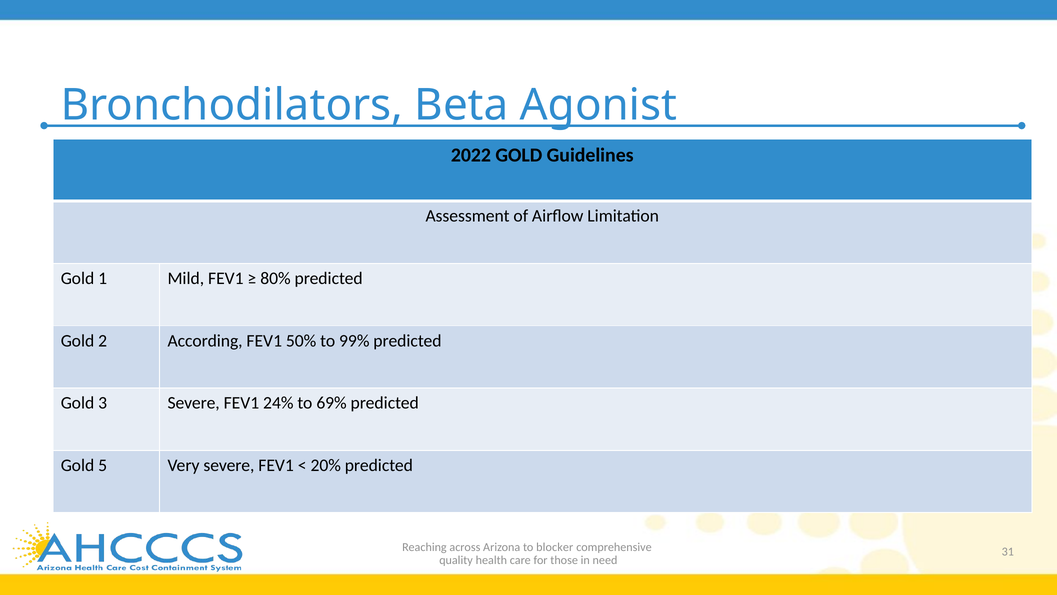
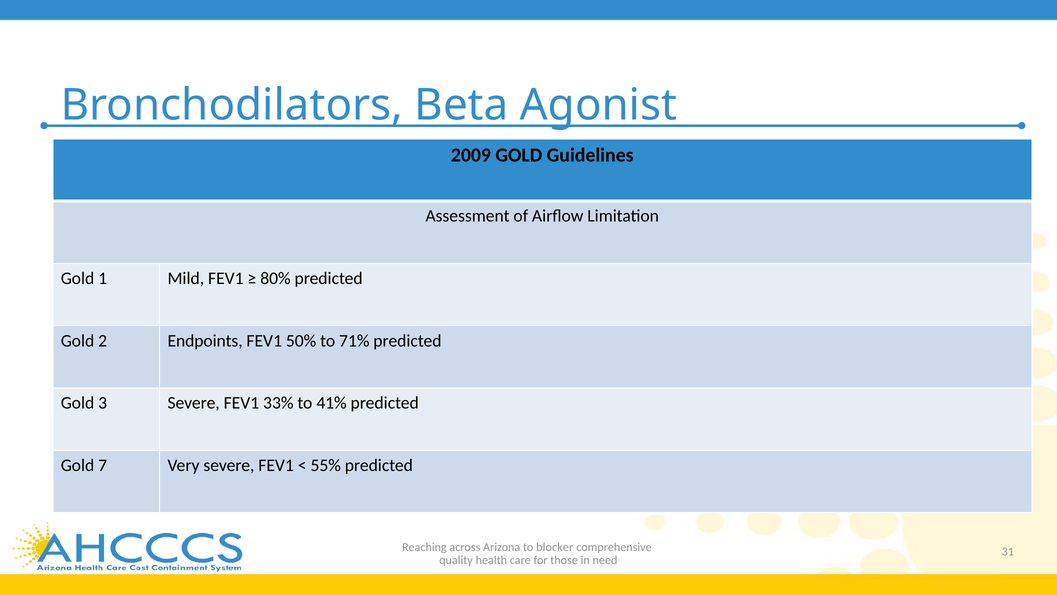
2022: 2022 -> 2009
According: According -> Endpoints
99%: 99% -> 71%
24%: 24% -> 33%
69%: 69% -> 41%
5: 5 -> 7
20%: 20% -> 55%
